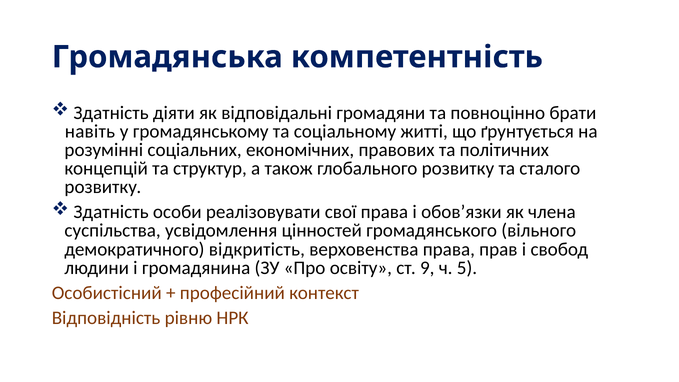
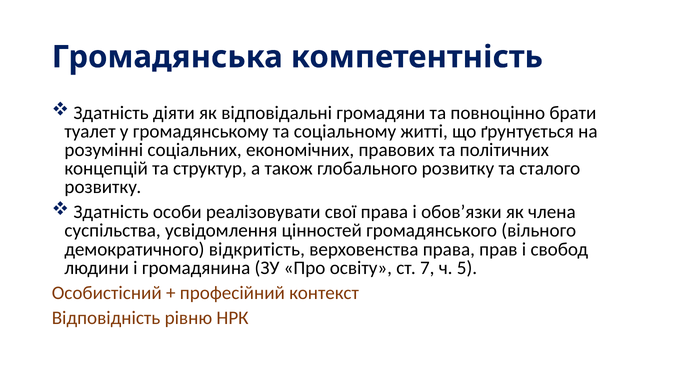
навіть: навіть -> туалет
9: 9 -> 7
